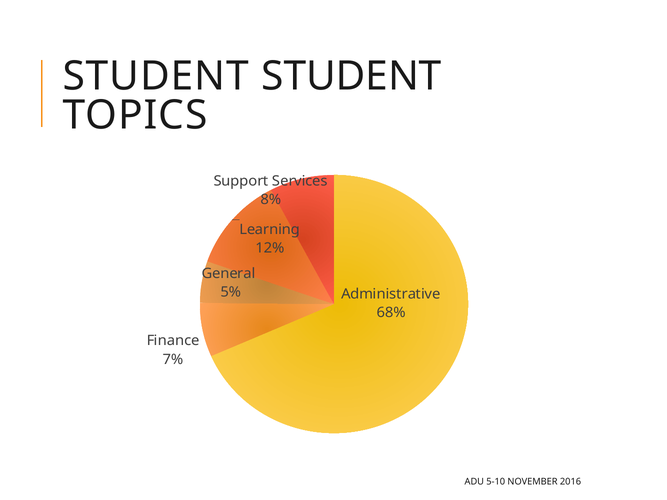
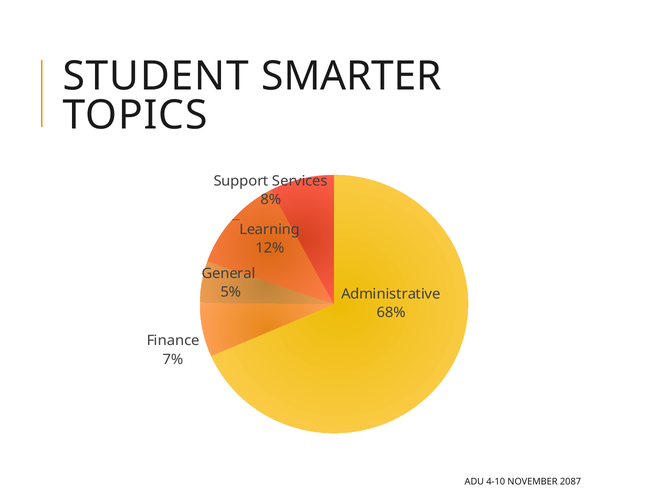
STUDENT STUDENT: STUDENT -> SMARTER
5-10: 5-10 -> 4-10
2016: 2016 -> 2087
